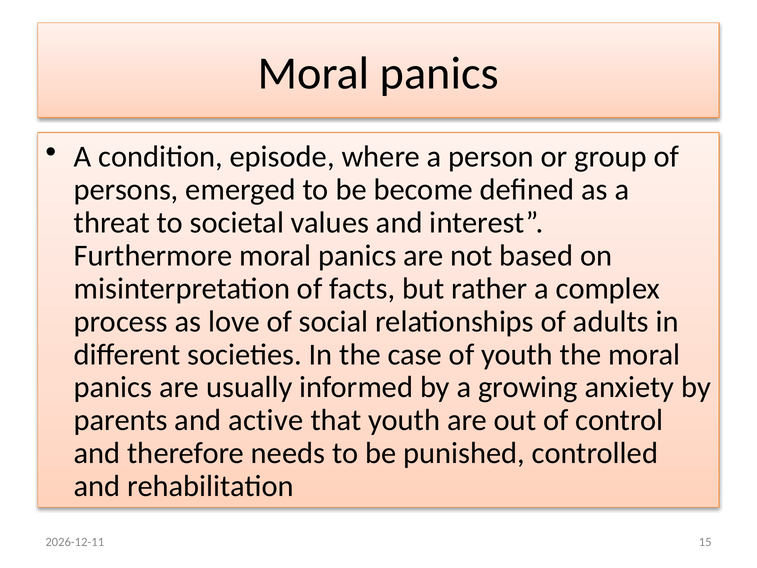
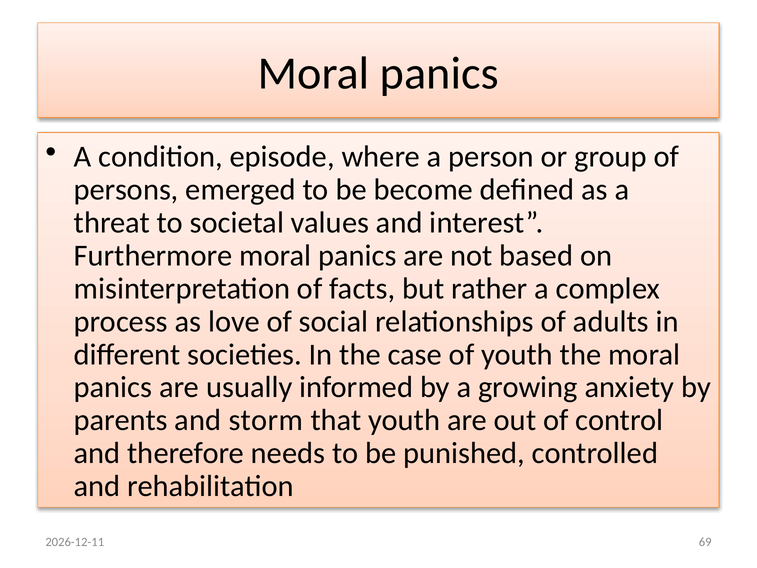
active: active -> storm
15: 15 -> 69
